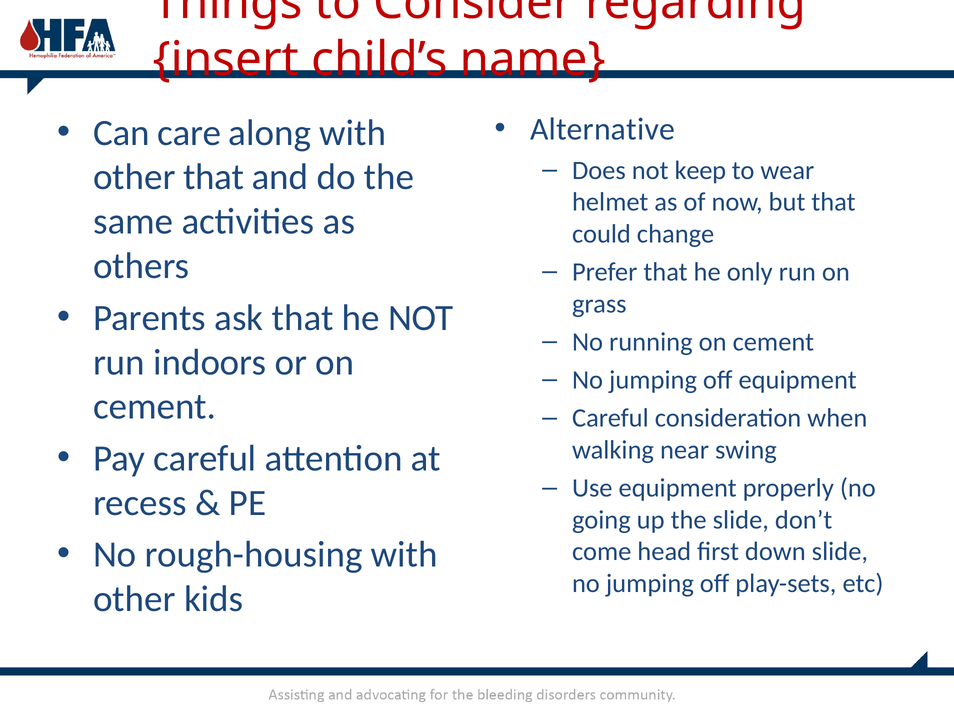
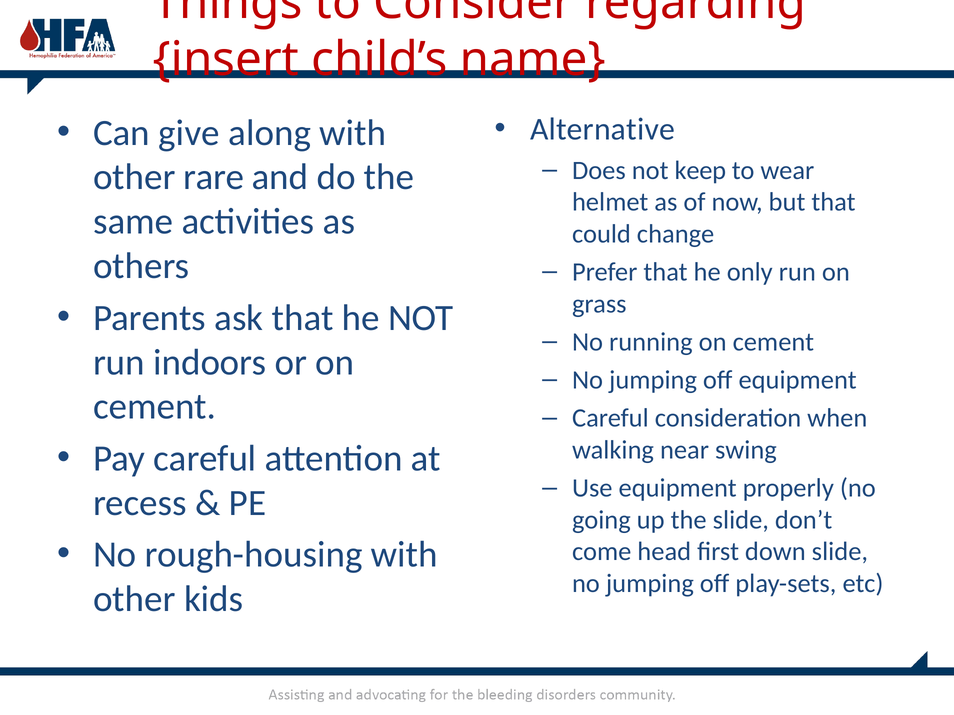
care: care -> give
other that: that -> rare
